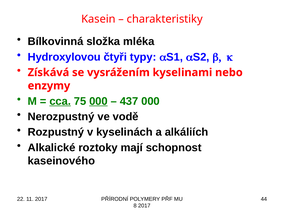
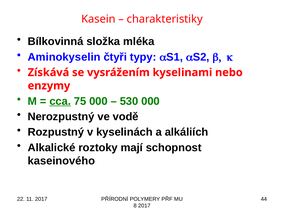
Hydroxylovou: Hydroxylovou -> Aminokyselin
000 at (98, 101) underline: present -> none
437: 437 -> 530
